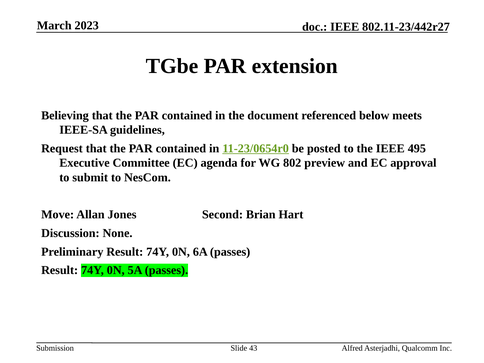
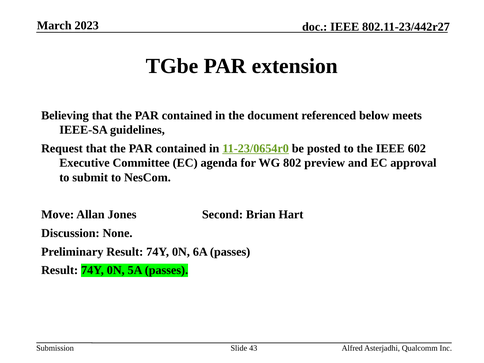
495: 495 -> 602
